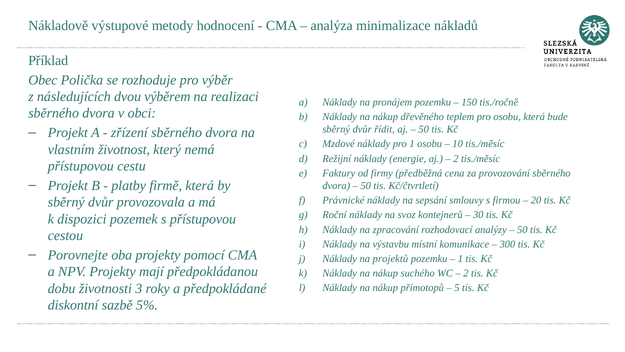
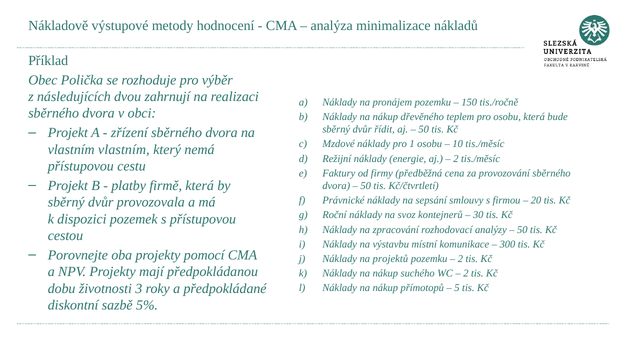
výběrem: výběrem -> zahrnují
vlastním životnost: životnost -> vlastním
1 at (460, 258): 1 -> 2
